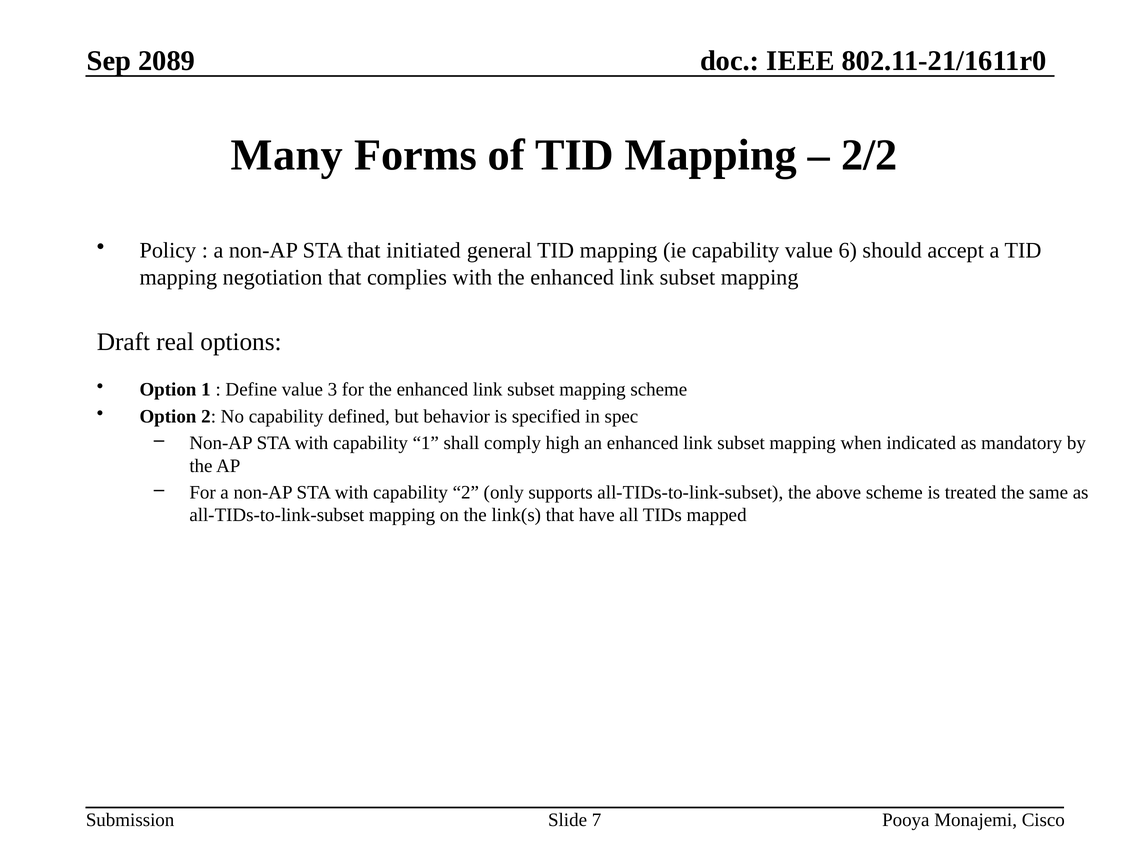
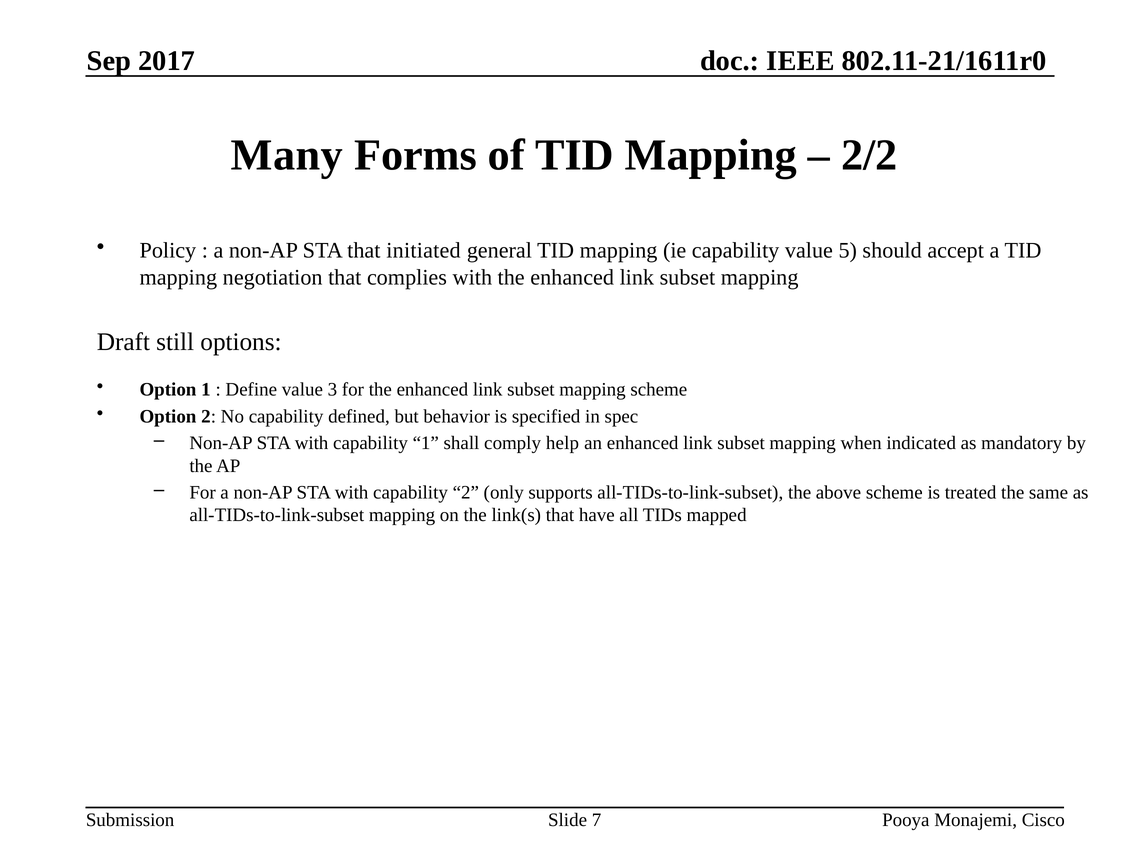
2089: 2089 -> 2017
6: 6 -> 5
real: real -> still
high: high -> help
